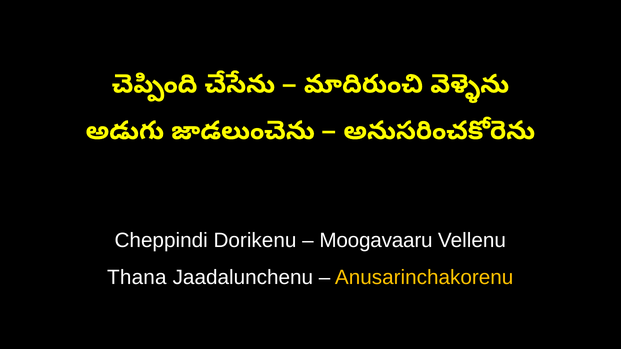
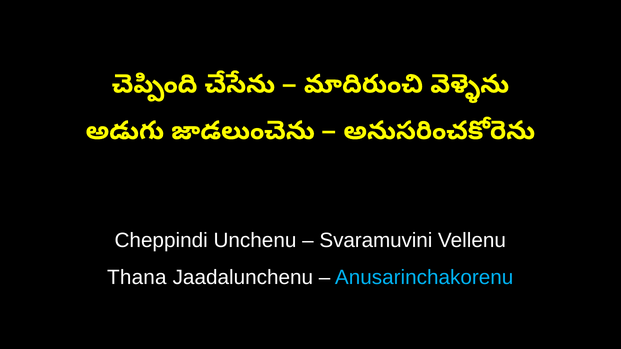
Dorikenu: Dorikenu -> Unchenu
Moogavaaru: Moogavaaru -> Svaramuvini
Anusarinchakorenu colour: yellow -> light blue
